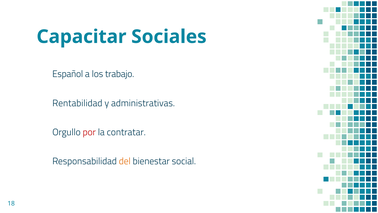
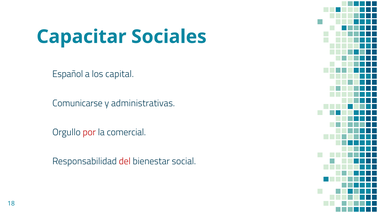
trabajo: trabajo -> capital
Rentabilidad: Rentabilidad -> Comunicarse
contratar: contratar -> comercial
del colour: orange -> red
